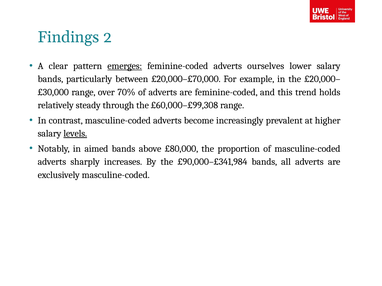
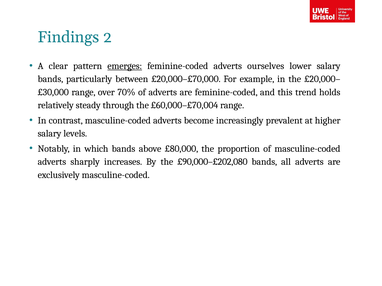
£60,000–£99,308: £60,000–£99,308 -> £60,000–£70,004
levels underline: present -> none
aimed: aimed -> which
£90,000–£341,984: £90,000–£341,984 -> £90,000–£202,080
